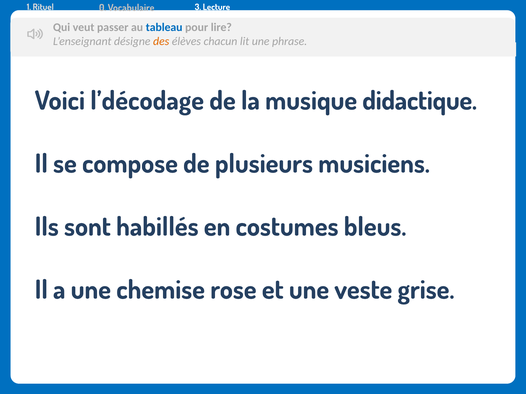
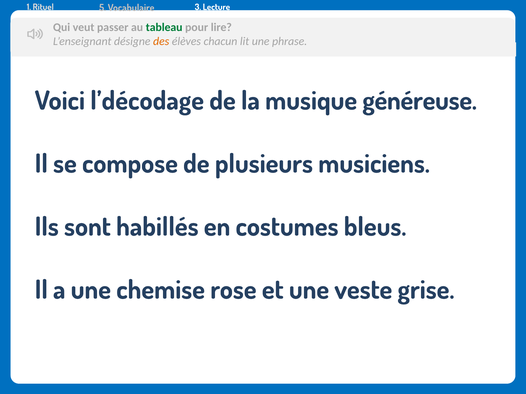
0: 0 -> 5
tableau colour: blue -> green
didactique: didactique -> généreuse
